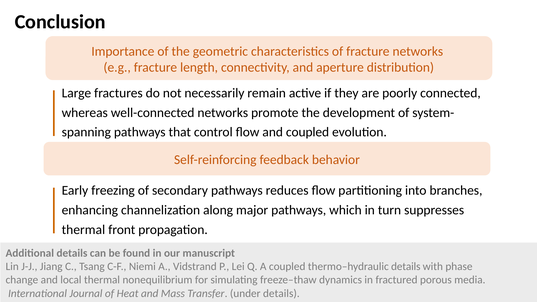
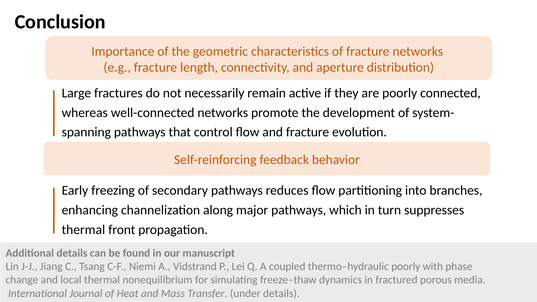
and coupled: coupled -> fracture
thermo–hydraulic details: details -> poorly
